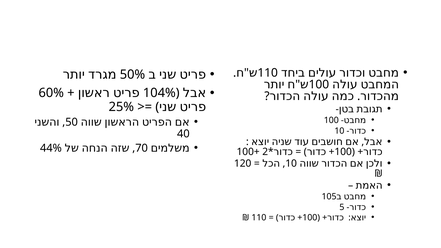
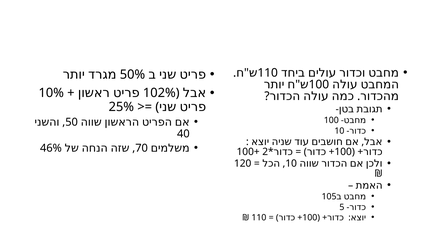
60%: 60% -> 10%
104%: 104% -> 102%
44%: 44% -> 46%
